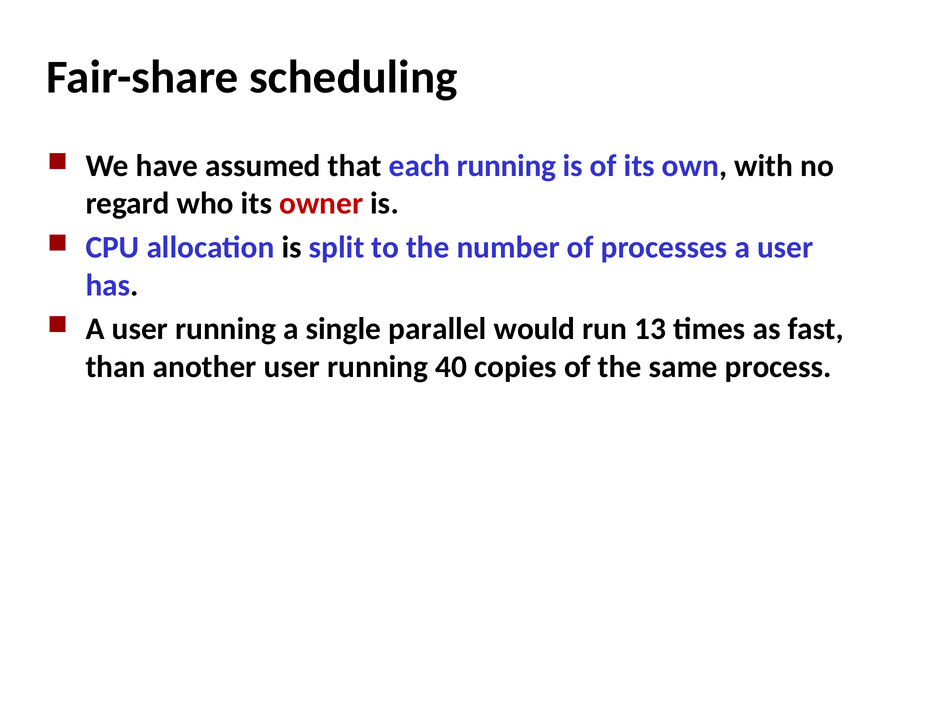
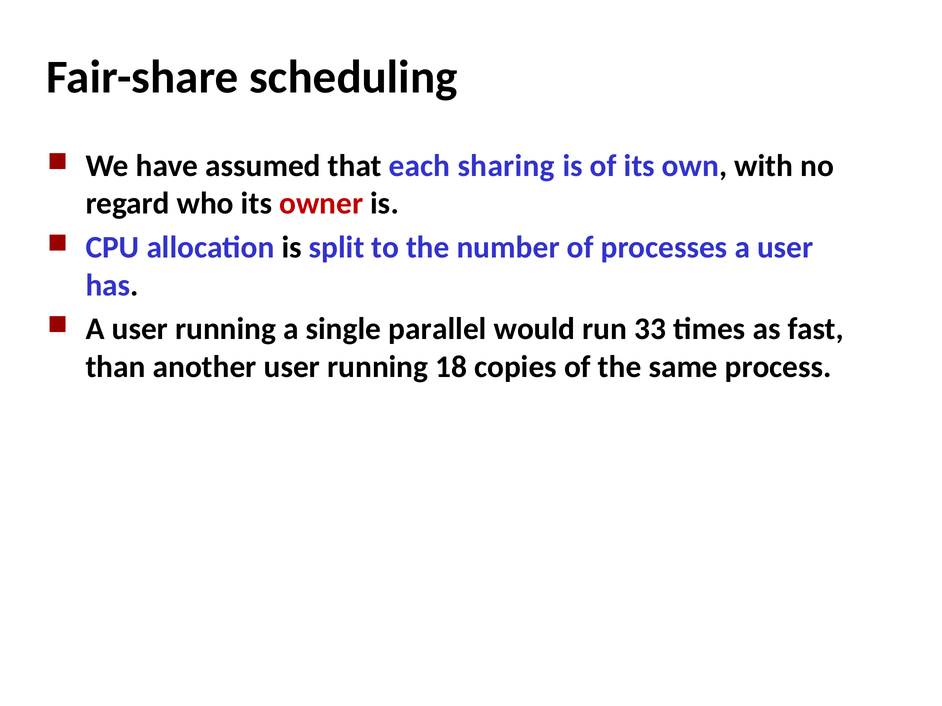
each running: running -> sharing
13: 13 -> 33
40: 40 -> 18
